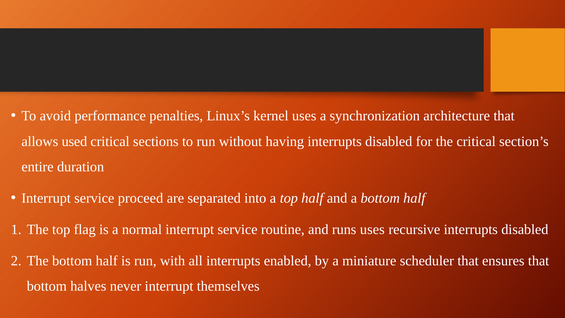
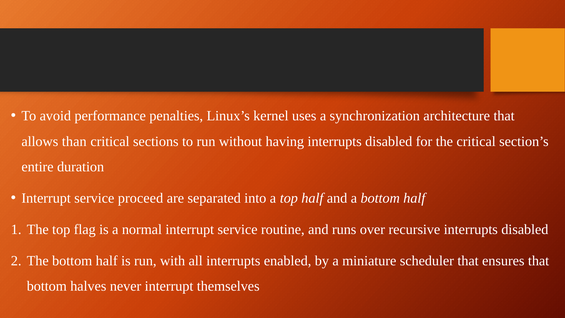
used: used -> than
runs uses: uses -> over
